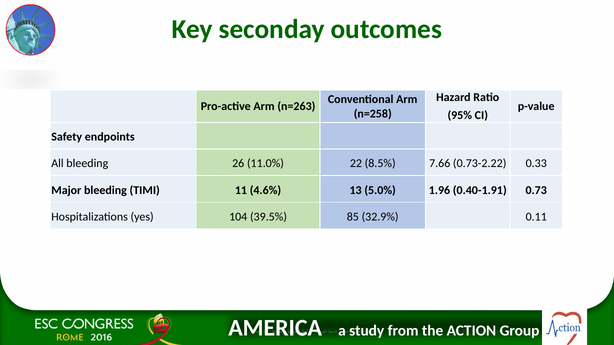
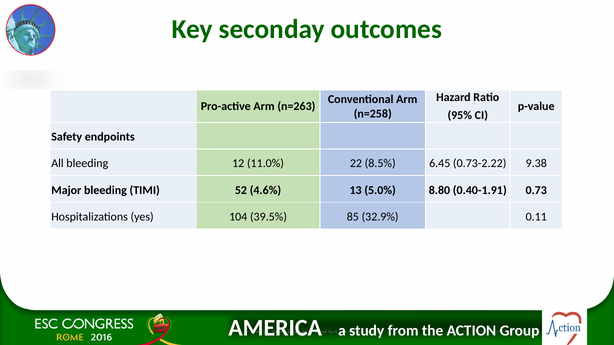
26: 26 -> 12
7.66: 7.66 -> 6.45
0.33: 0.33 -> 9.38
11: 11 -> 52
1.96: 1.96 -> 8.80
